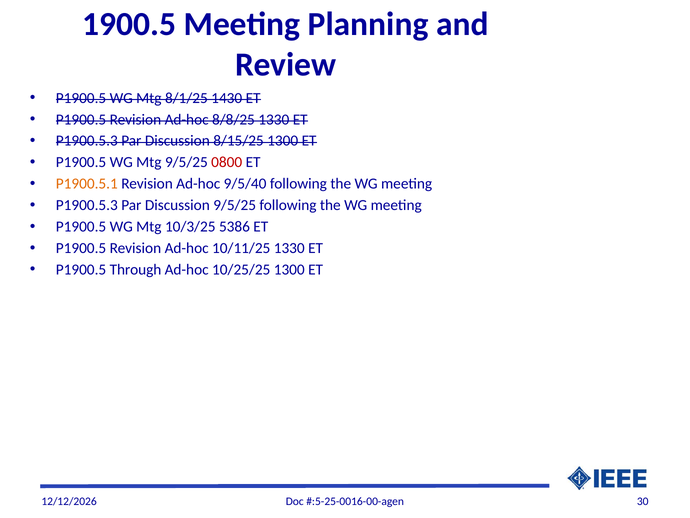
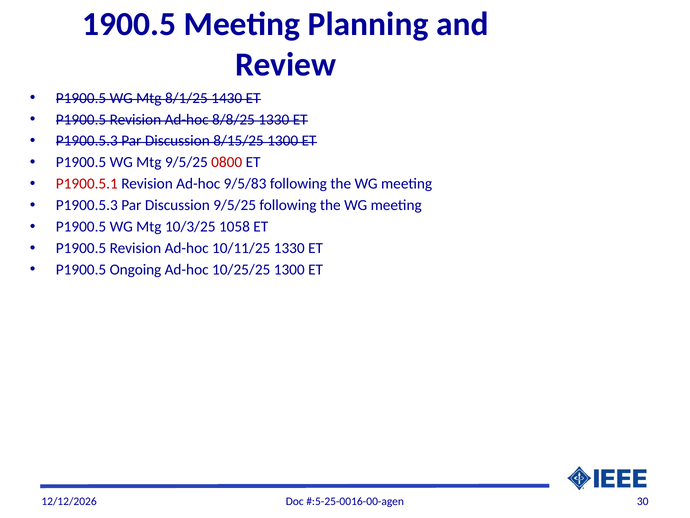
P1900.5.1 colour: orange -> red
9/5/40: 9/5/40 -> 9/5/83
5386: 5386 -> 1058
Through: Through -> Ongoing
